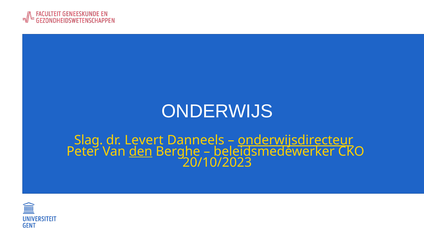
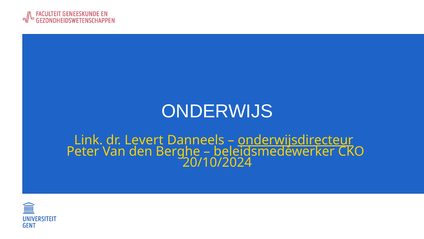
Slag: Slag -> Link
den underline: present -> none
20/10/2023: 20/10/2023 -> 20/10/2024
